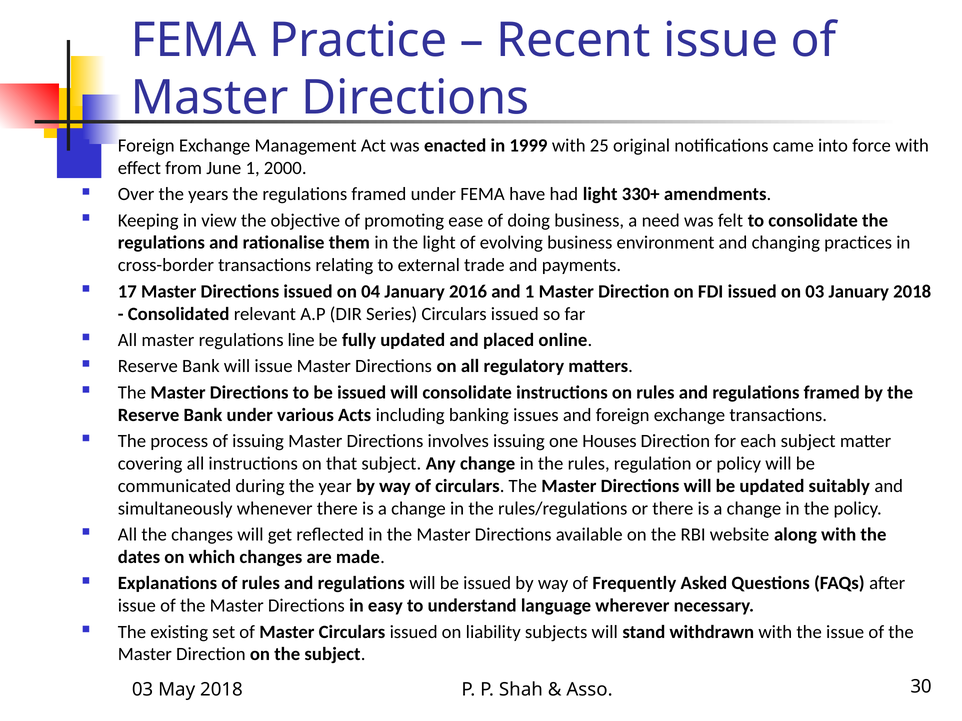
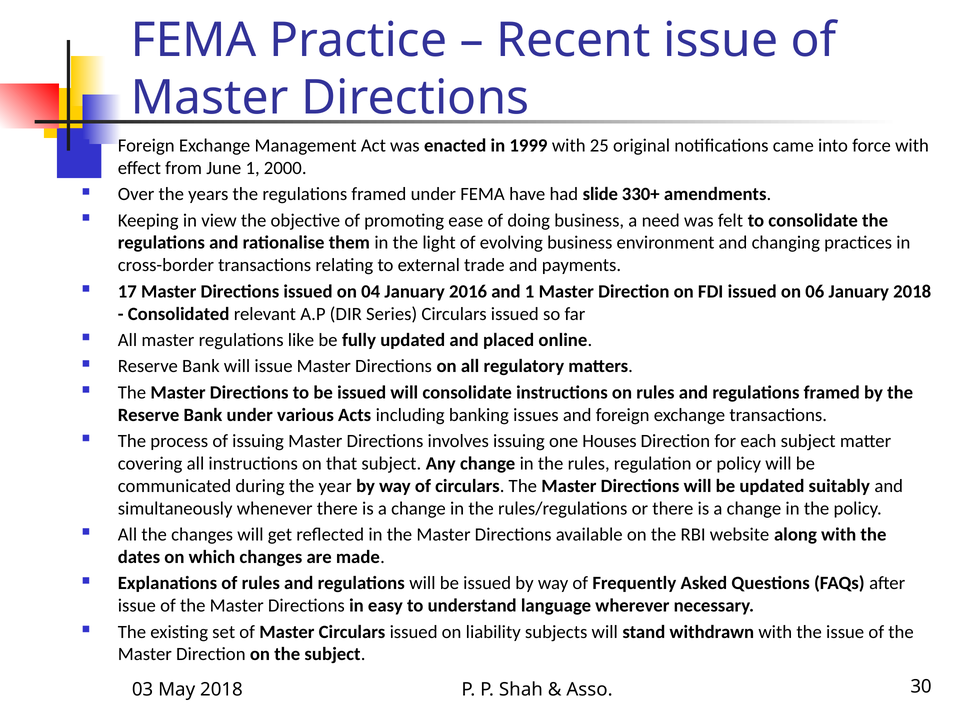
had light: light -> slide
on 03: 03 -> 06
line: line -> like
